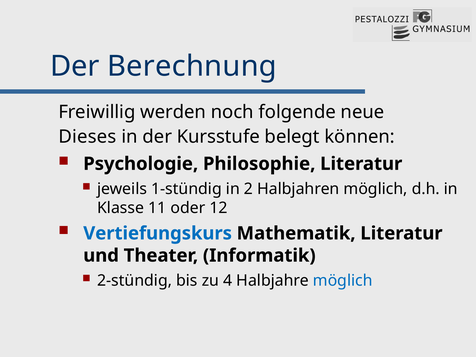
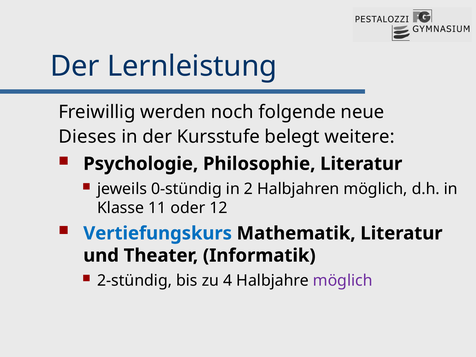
Berechnung: Berechnung -> Lernleistung
können: können -> weitere
1-stündig: 1-stündig -> 0-stündig
möglich at (343, 281) colour: blue -> purple
